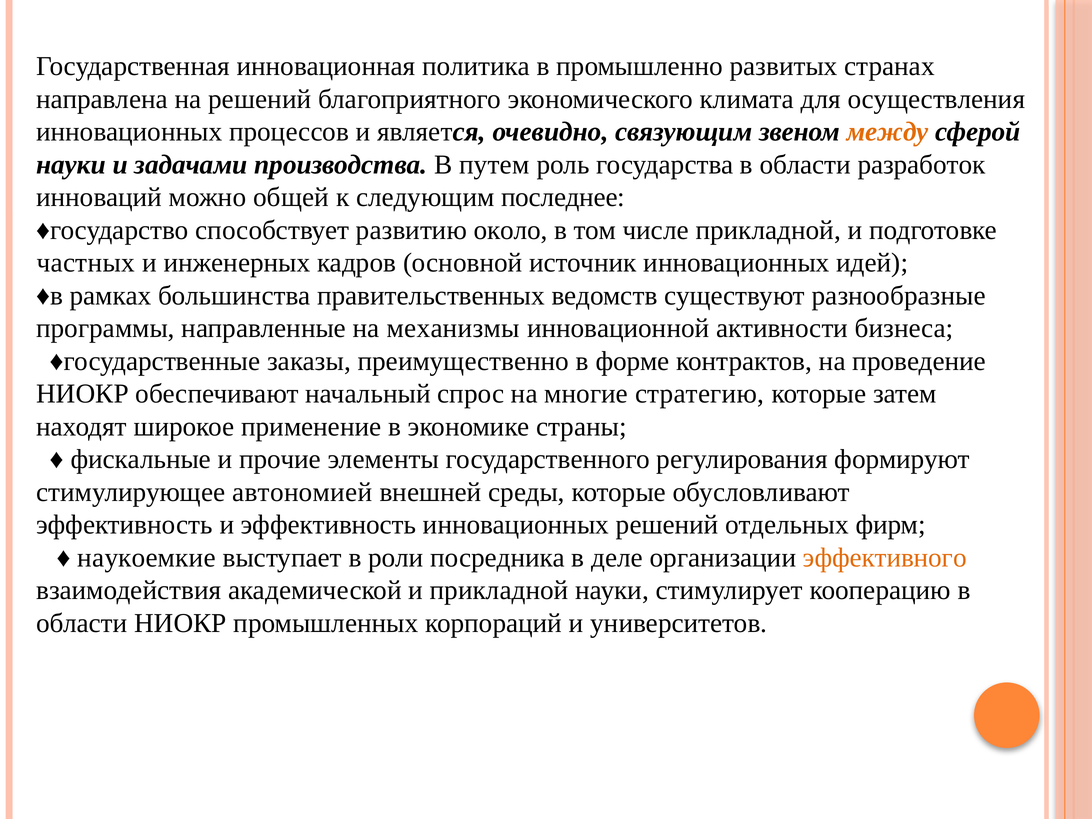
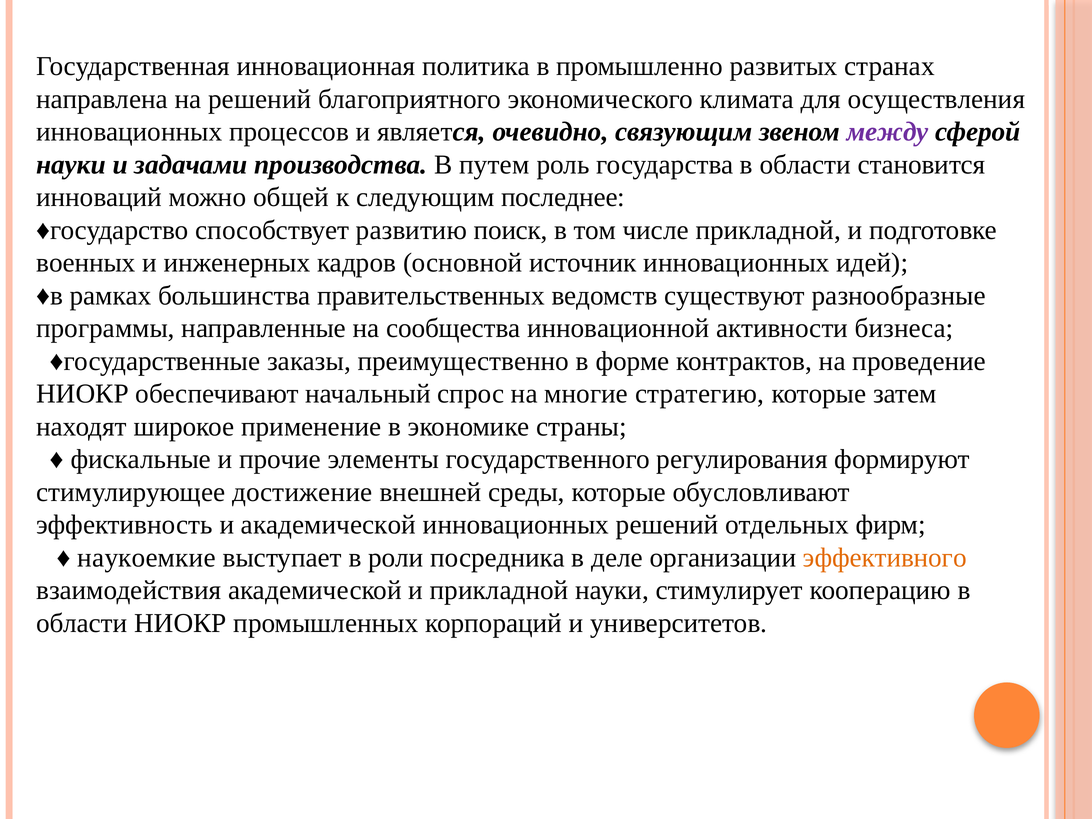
между colour: orange -> purple
разработок: разработок -> становится
около: около -> поиск
частных: частных -> военных
механизмы: механизмы -> сообщества
автономией: автономией -> достижение
и эффективность: эффективность -> академической
